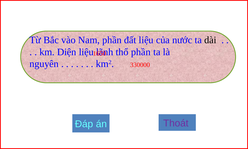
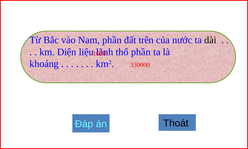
đất liệu: liệu -> trên
nguyên: nguyên -> khoáng
Thoát colour: purple -> black
